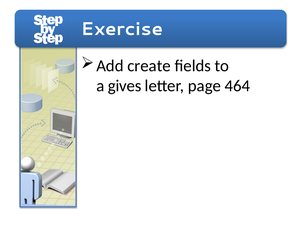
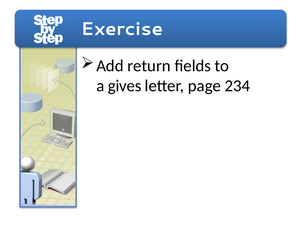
create: create -> return
464: 464 -> 234
